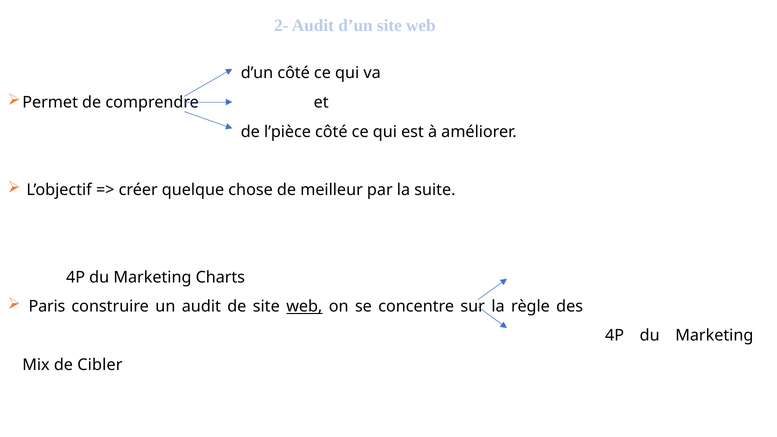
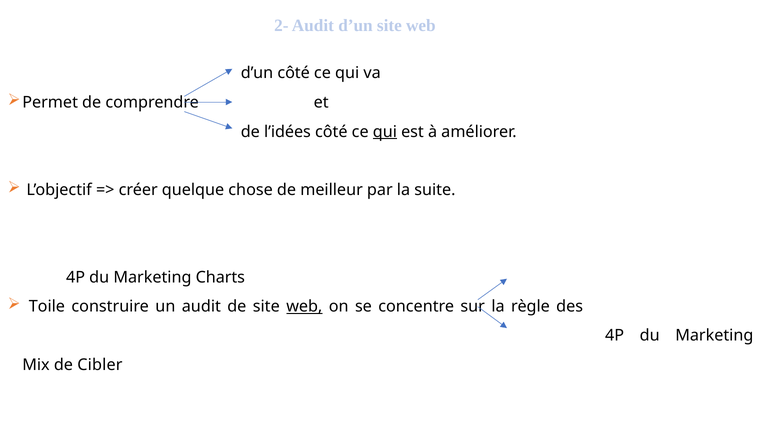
l’pièce: l’pièce -> l’idées
qui at (385, 132) underline: none -> present
Paris: Paris -> Toile
